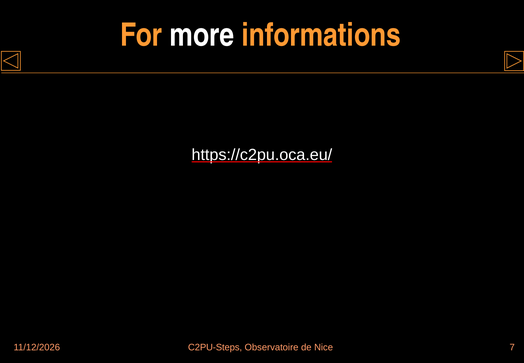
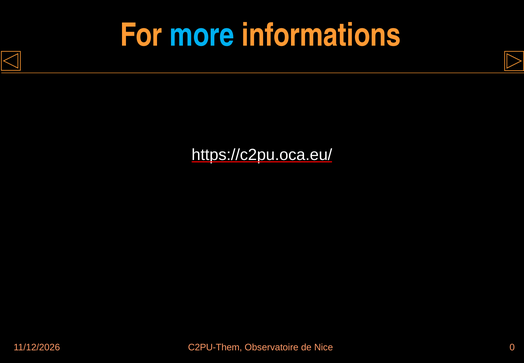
more colour: white -> light blue
C2PU-Steps: C2PU-Steps -> C2PU-Them
7: 7 -> 0
